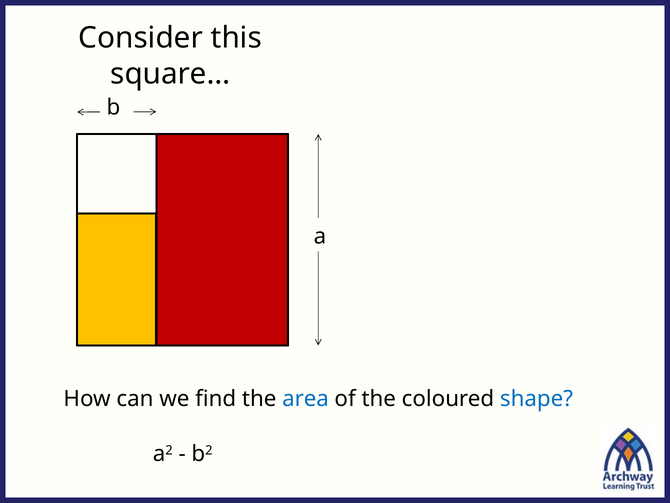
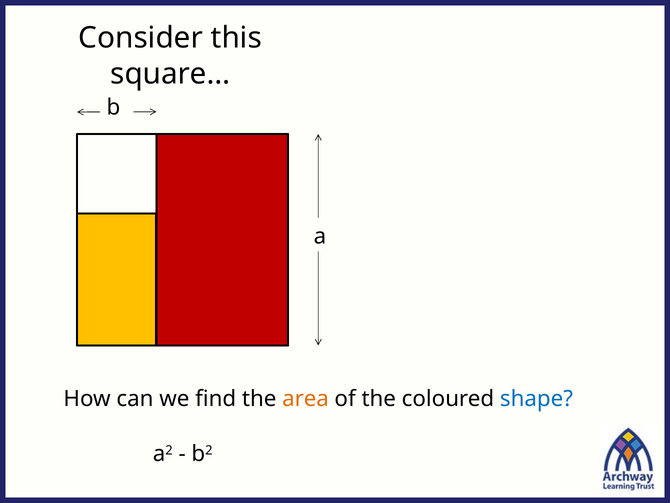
area colour: blue -> orange
